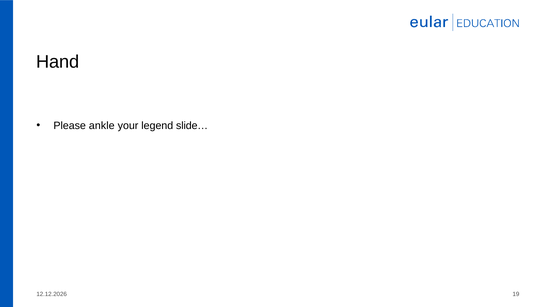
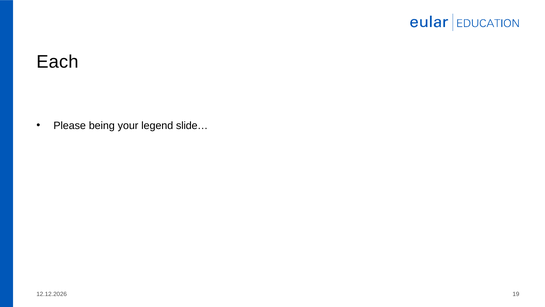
Hand: Hand -> Each
ankle: ankle -> being
